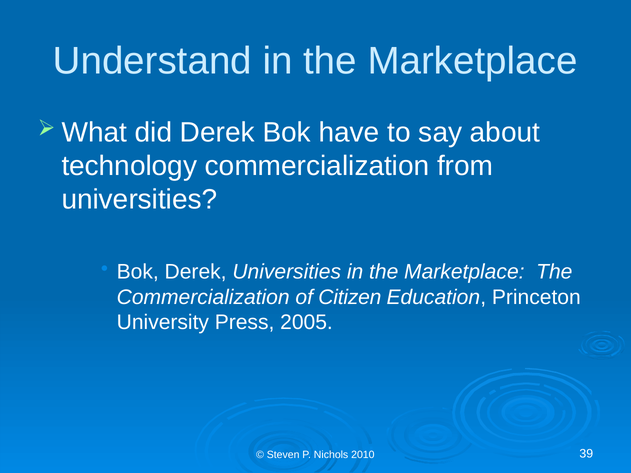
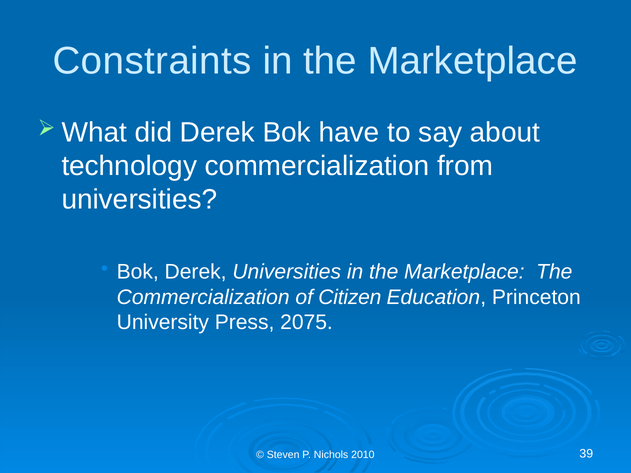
Understand: Understand -> Constraints
2005: 2005 -> 2075
